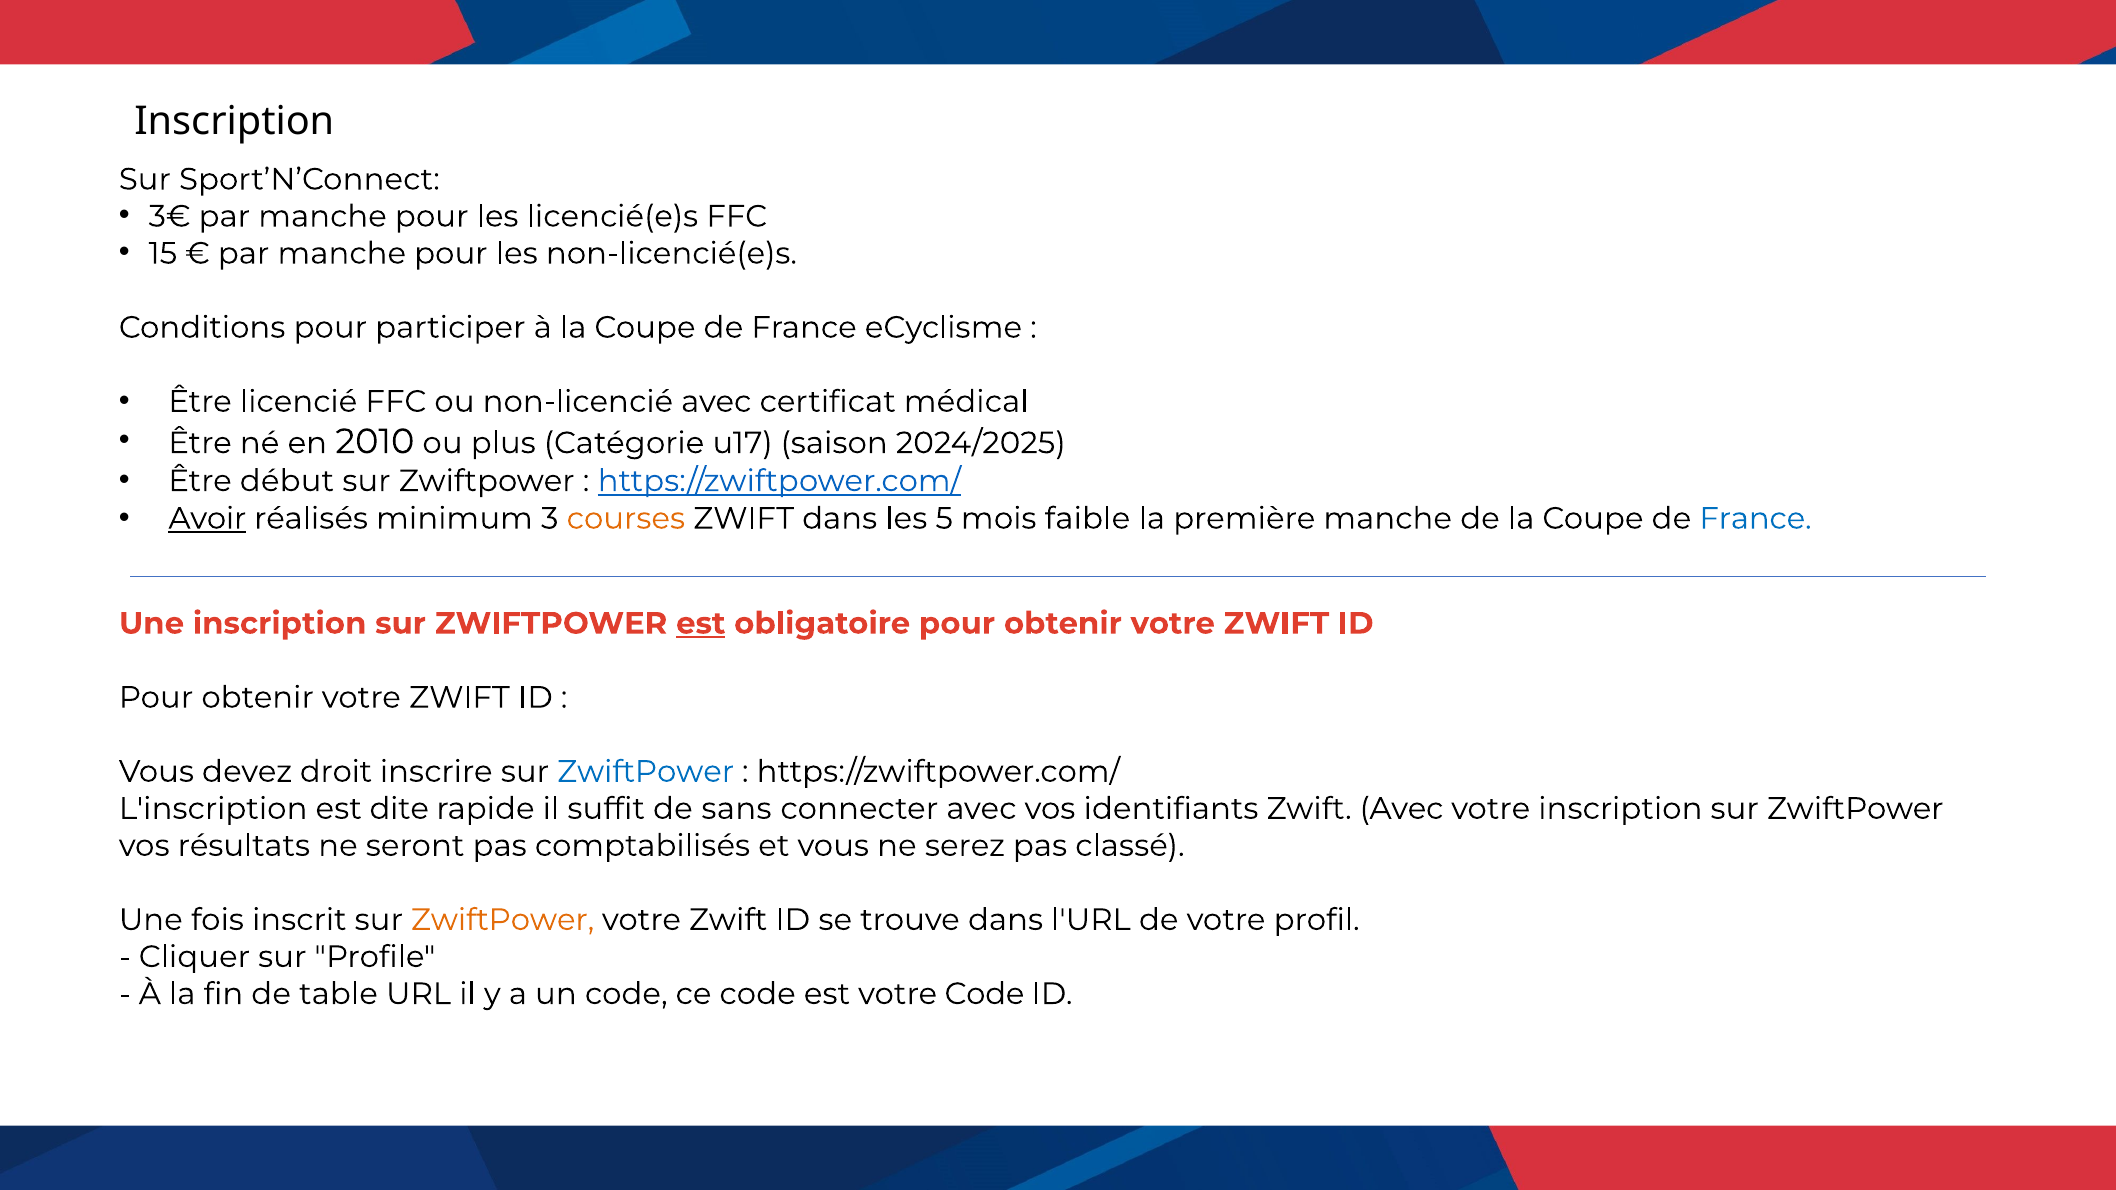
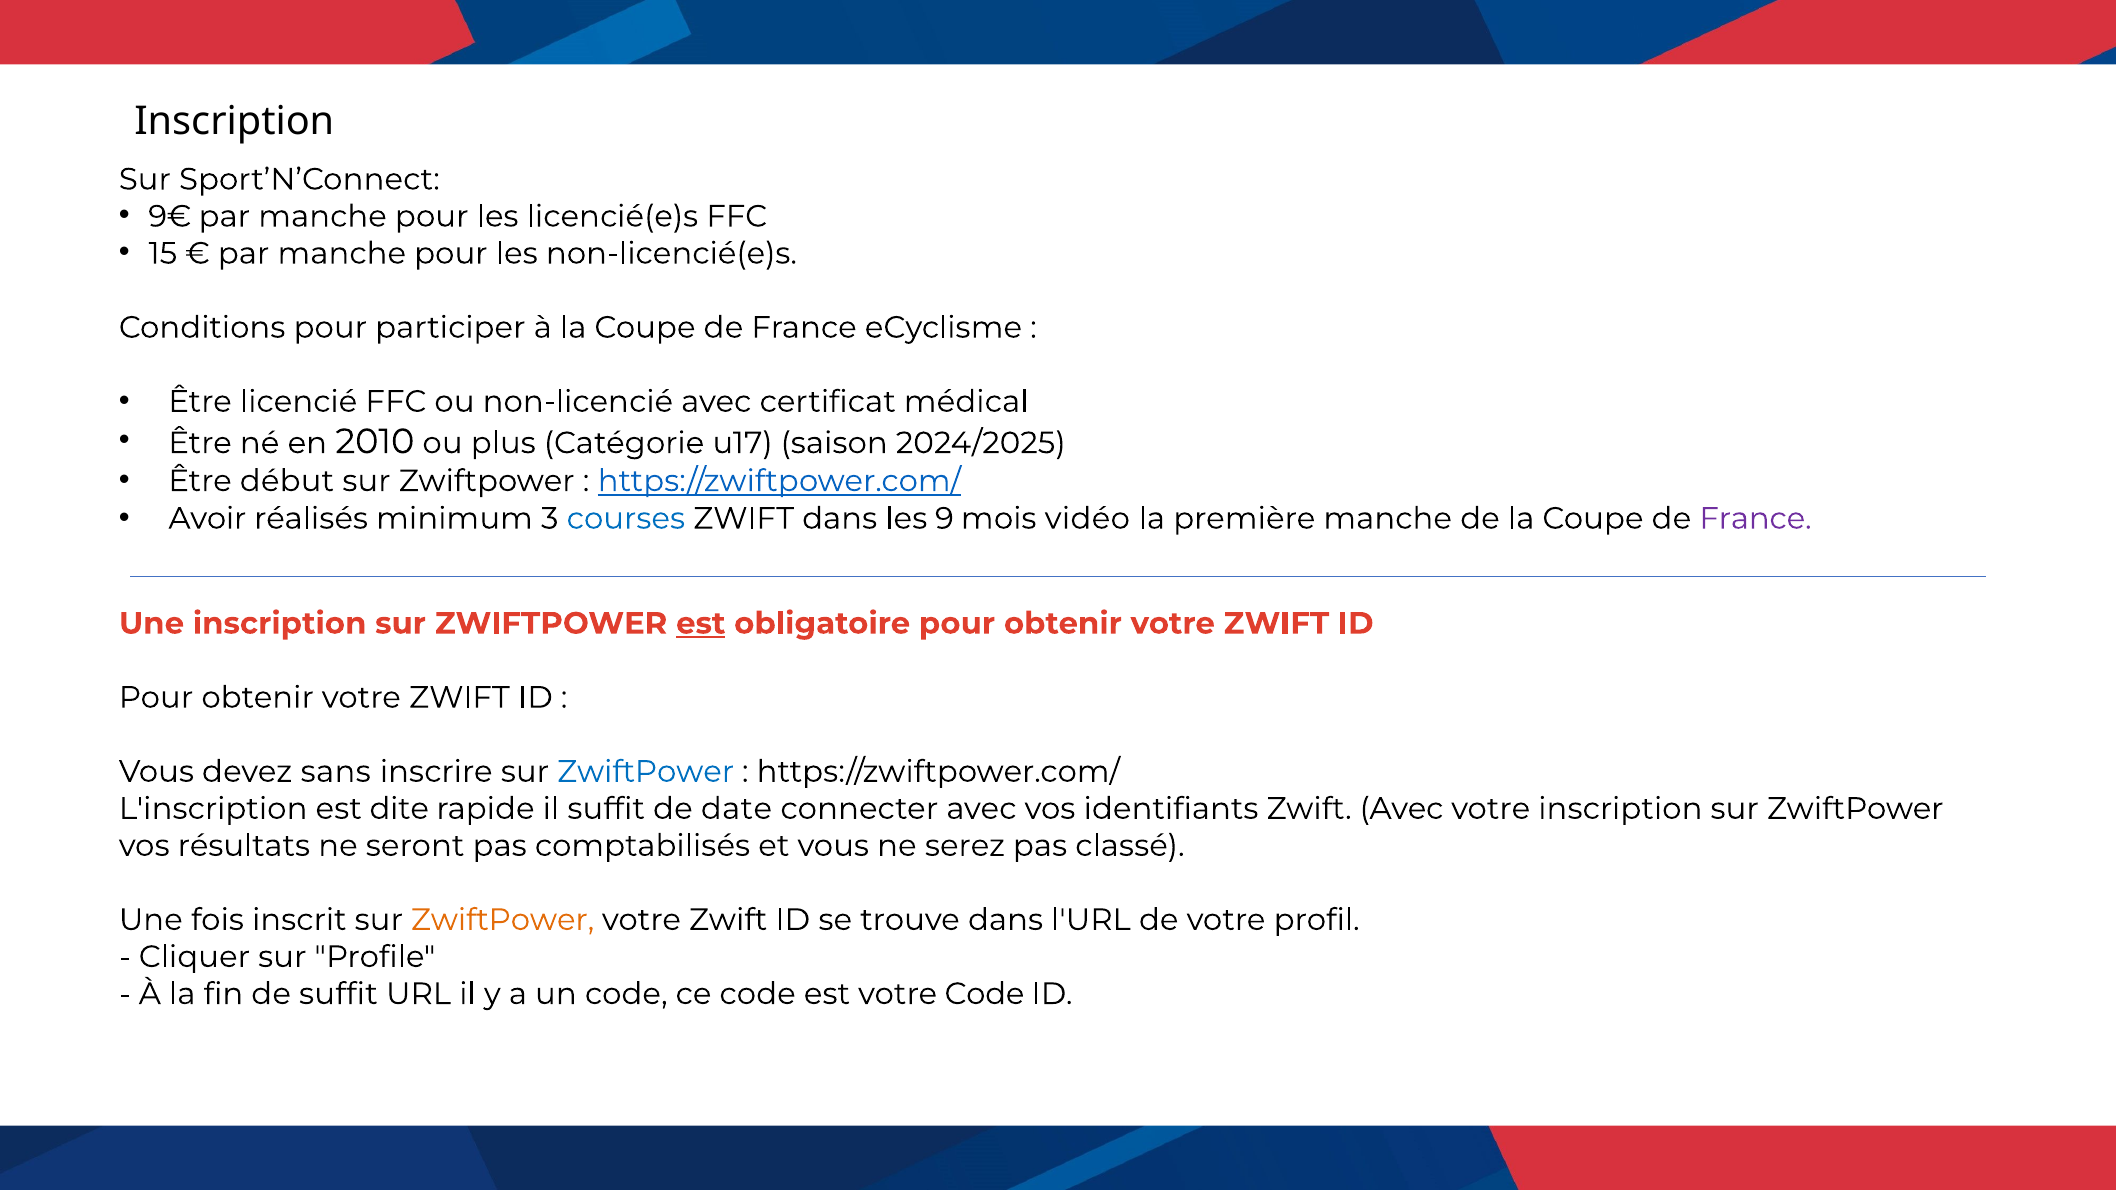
3€: 3€ -> 9€
Avoir underline: present -> none
courses colour: orange -> blue
5: 5 -> 9
faible: faible -> vidéo
France at (1755, 519) colour: blue -> purple
droit: droit -> sans
sans: sans -> date
de table: table -> suffit
